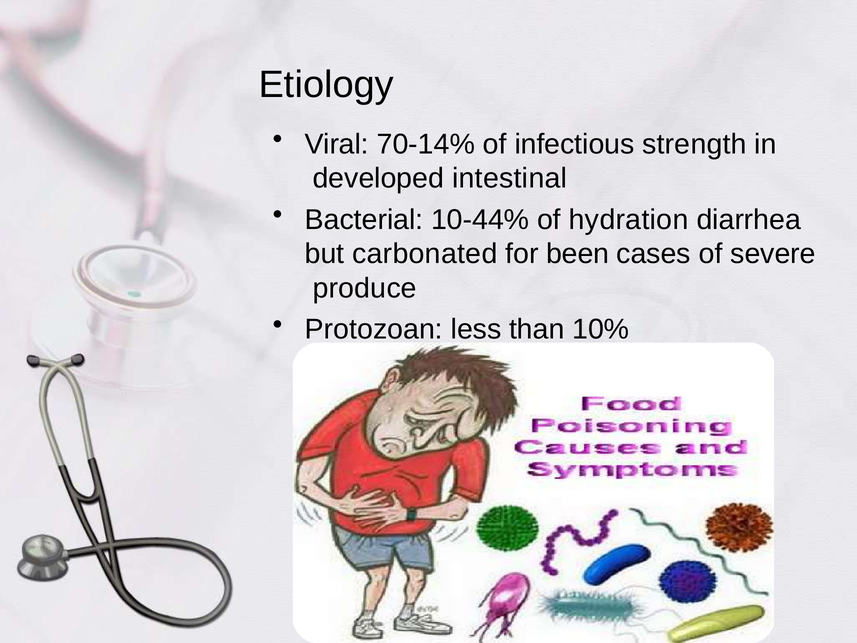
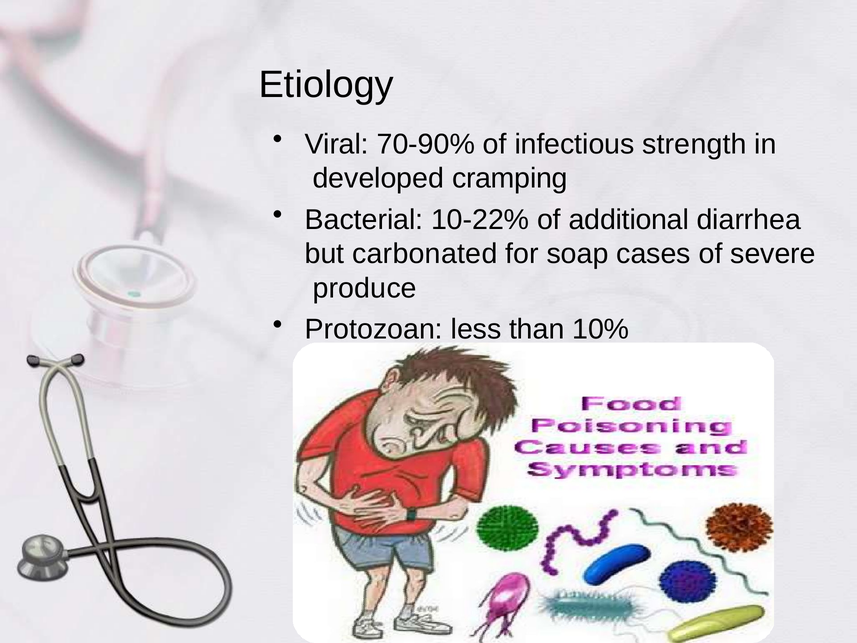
70-14%: 70-14% -> 70-90%
intestinal: intestinal -> cramping
10-44%: 10-44% -> 10-22%
hydration: hydration -> additional
been: been -> soap
